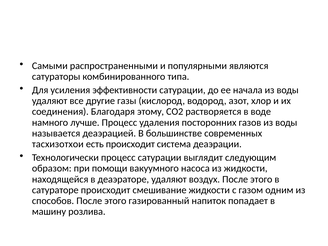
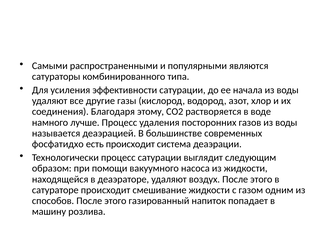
тасхизотхои: тасхизотхои -> фосфатидхо
